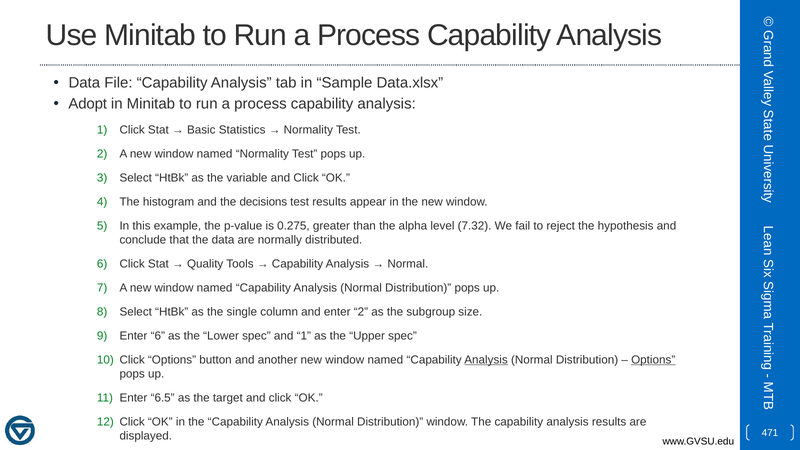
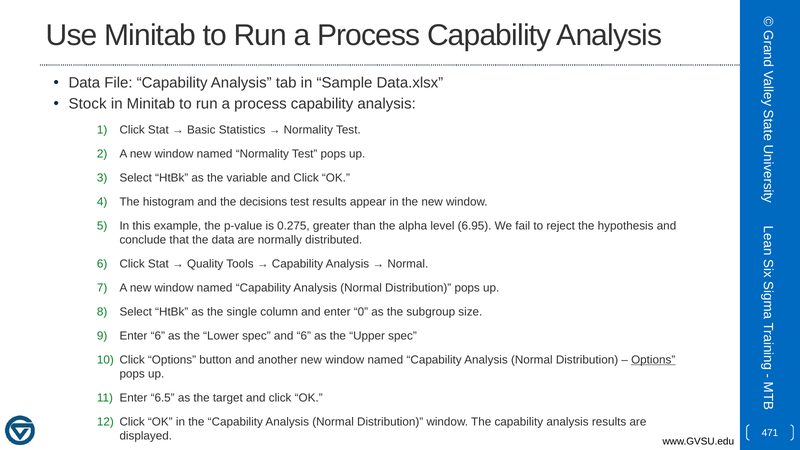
Adopt: Adopt -> Stock
7.32: 7.32 -> 6.95
enter 2: 2 -> 0
and 1: 1 -> 6
Analysis at (486, 360) underline: present -> none
